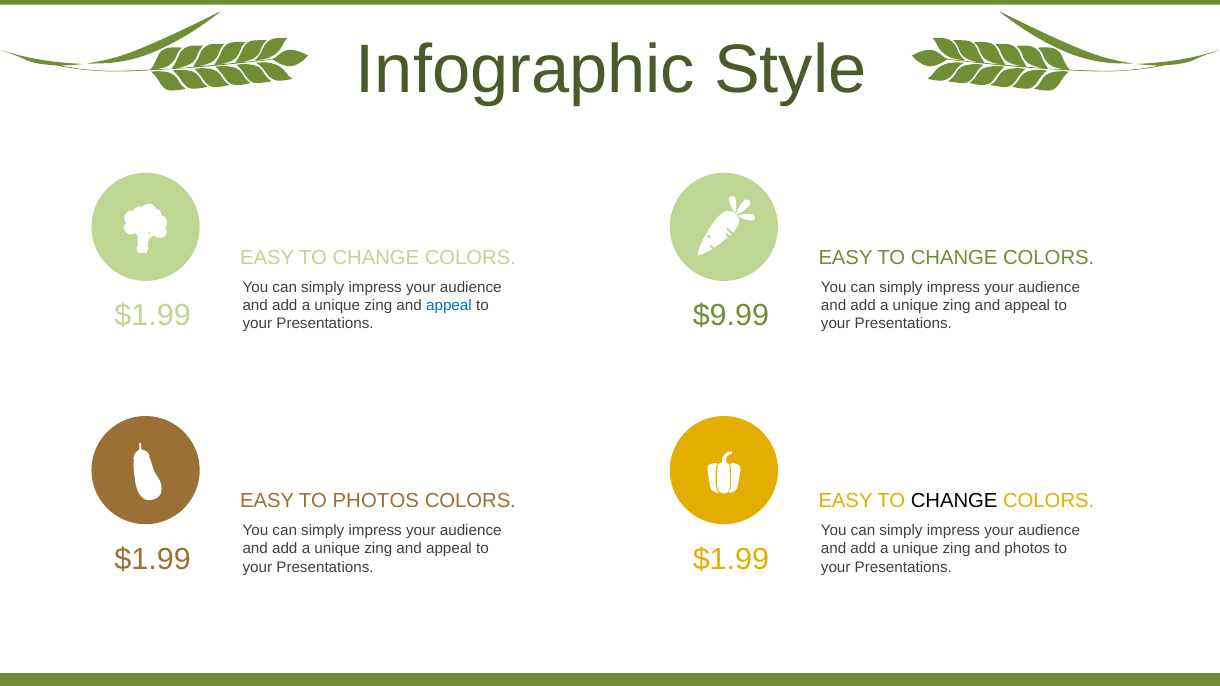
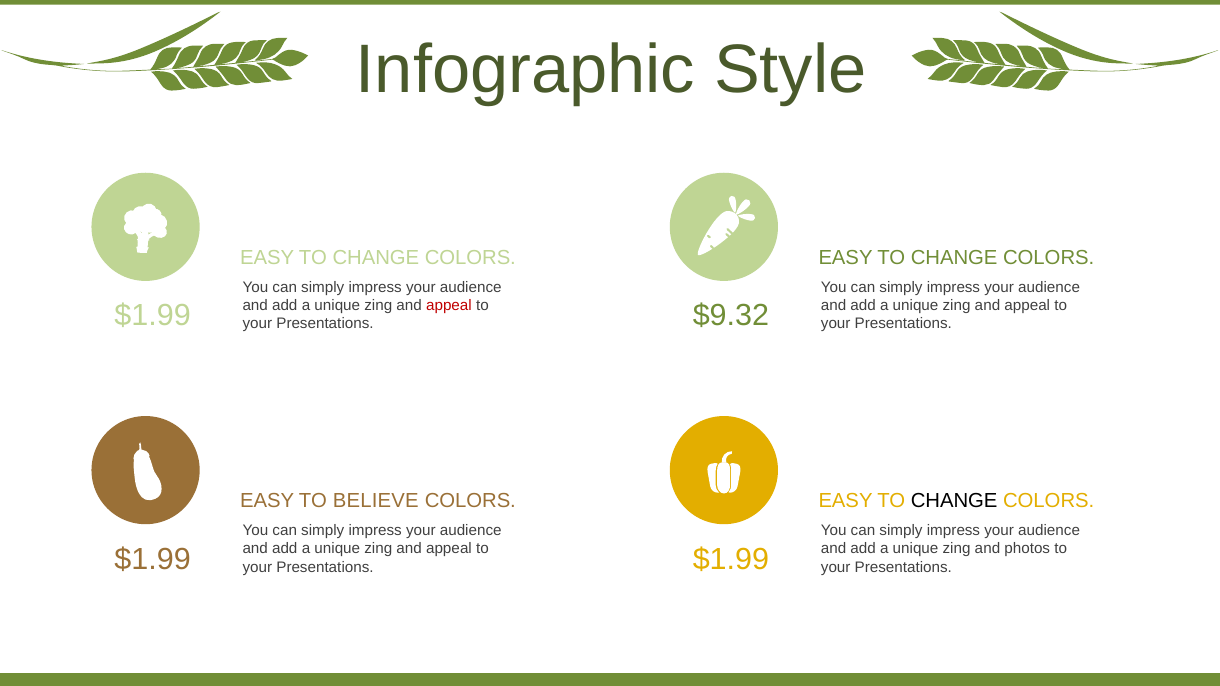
appeal at (449, 306) colour: blue -> red
$9.99: $9.99 -> $9.32
TO PHOTOS: PHOTOS -> BELIEVE
